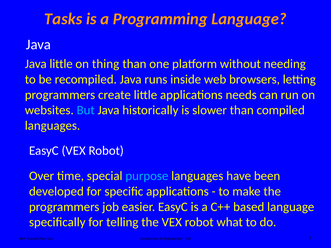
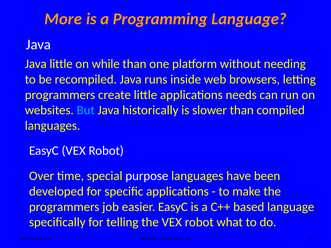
Tasks: Tasks -> More
thing: thing -> while
purpose colour: light blue -> white
